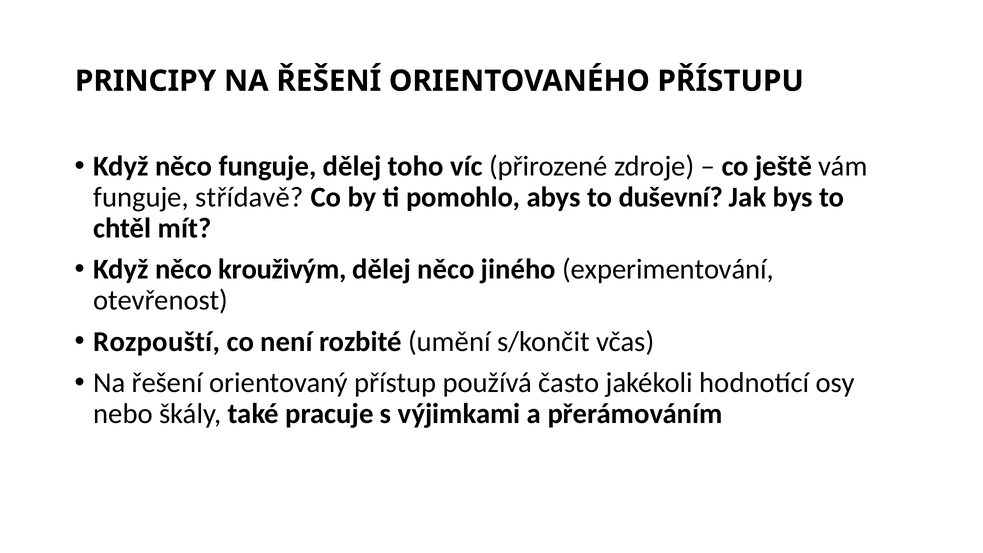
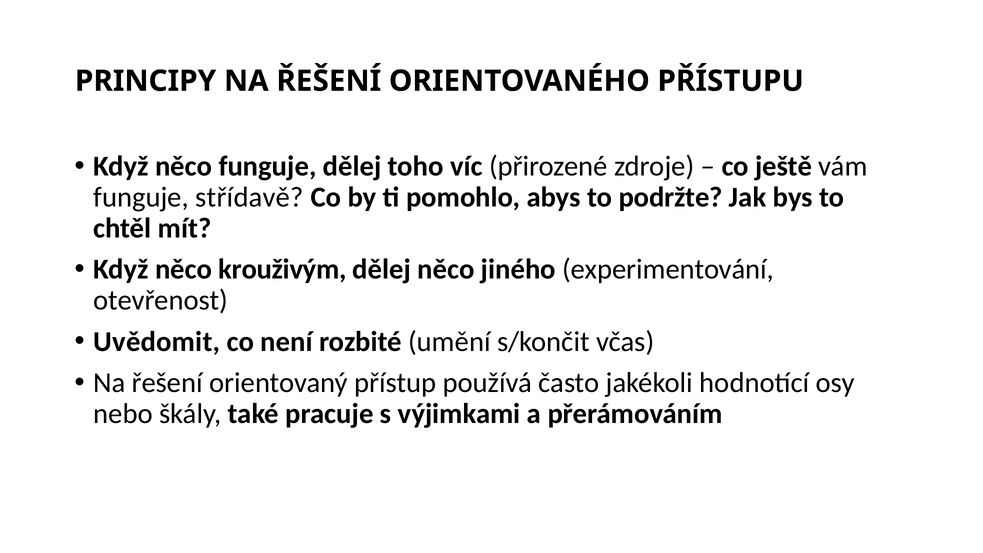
duševní: duševní -> podržte
Rozpouští: Rozpouští -> Uvědomit
